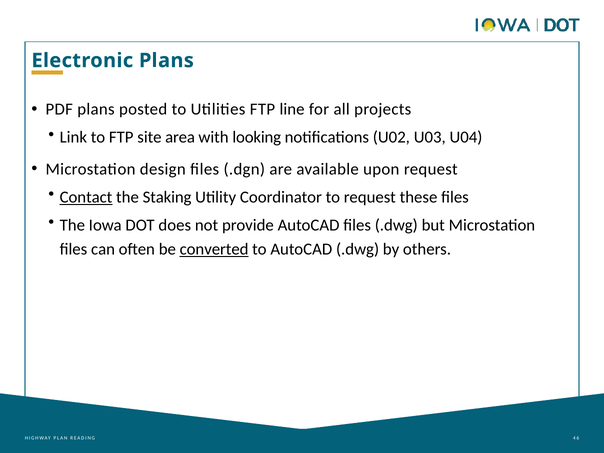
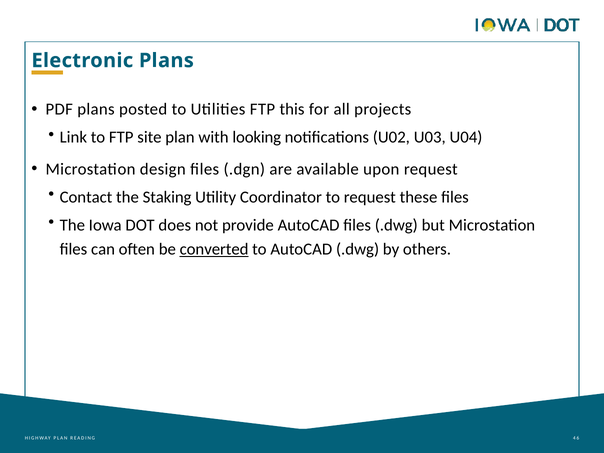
line: line -> this
site area: area -> plan
Contact underline: present -> none
